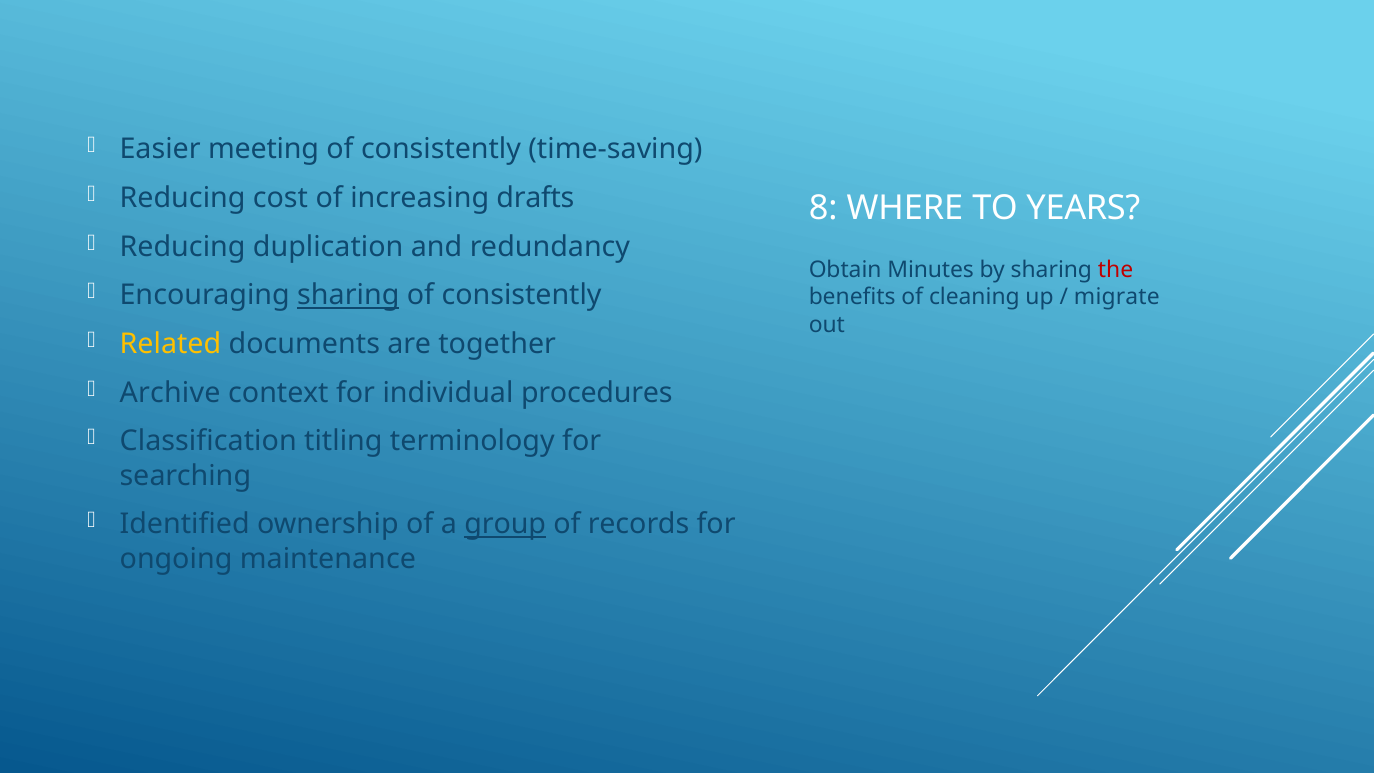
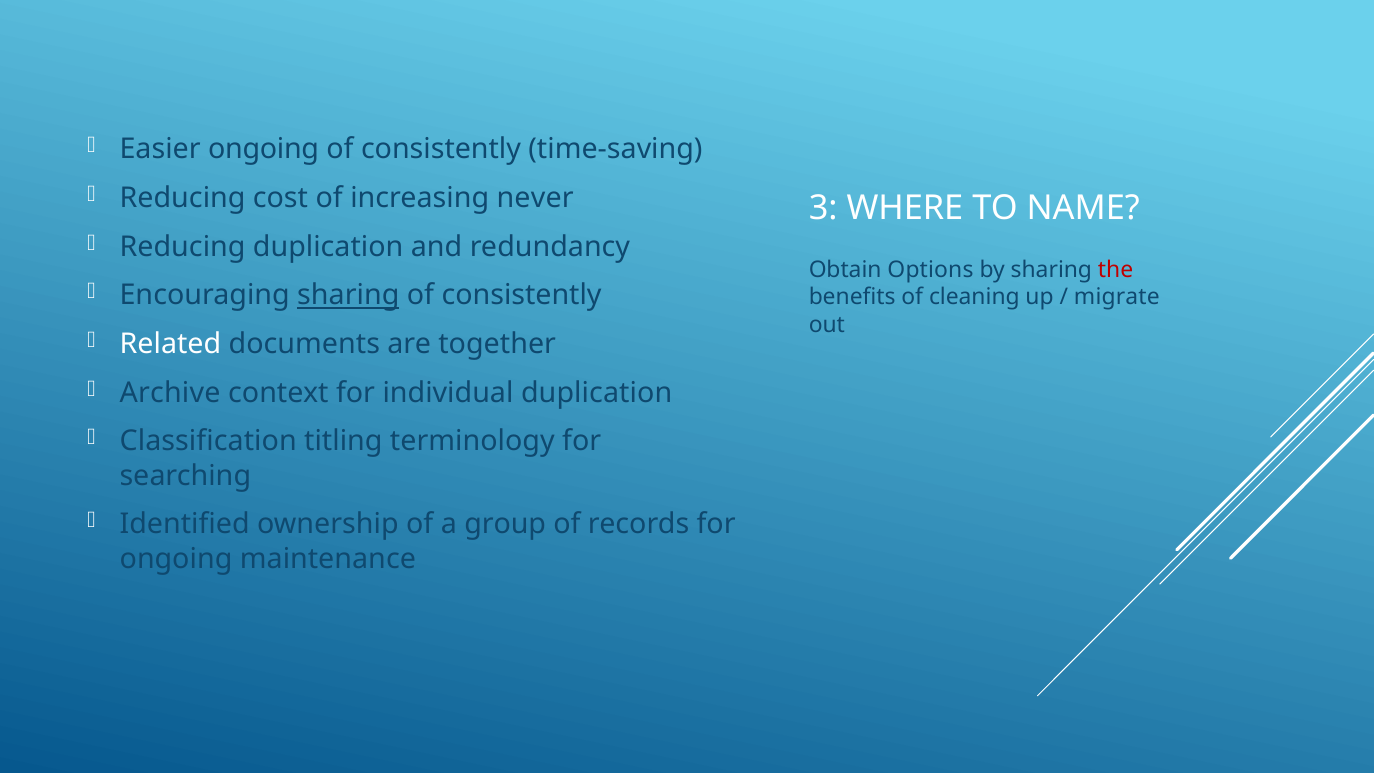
Easier meeting: meeting -> ongoing
drafts: drafts -> never
8: 8 -> 3
YEARS: YEARS -> NAME
Minutes: Minutes -> Options
Related colour: yellow -> white
individual procedures: procedures -> duplication
group underline: present -> none
